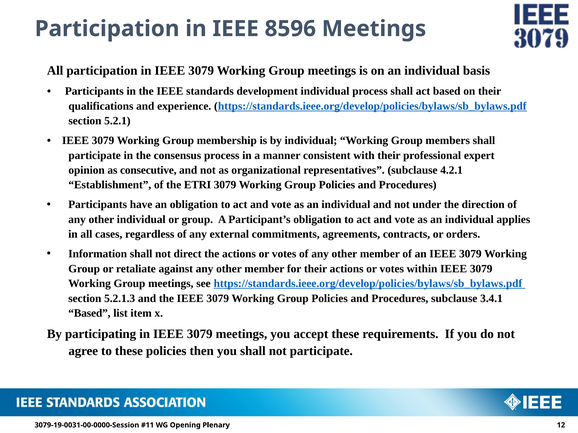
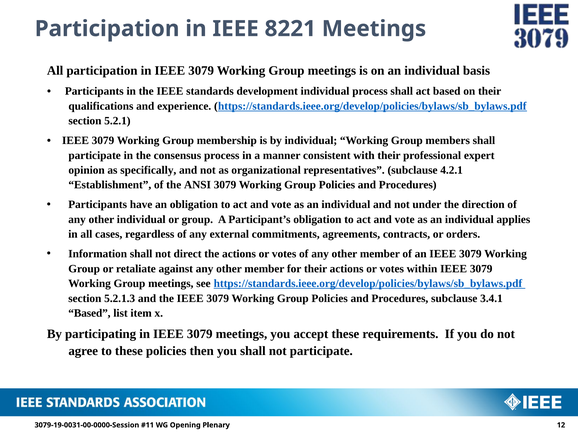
8596: 8596 -> 8221
consecutive: consecutive -> specifically
ETRI: ETRI -> ANSI
